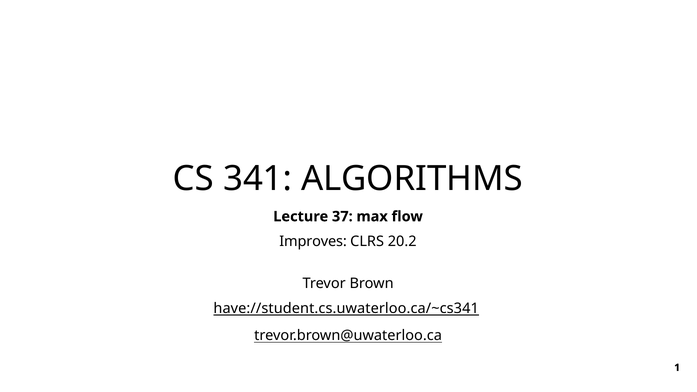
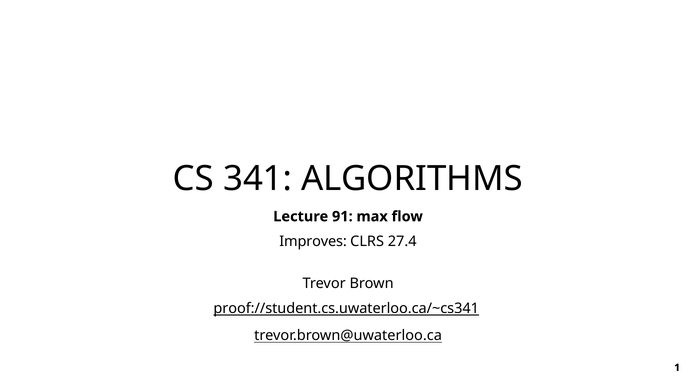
37: 37 -> 91
20.2: 20.2 -> 27.4
have://student.cs.uwaterloo.ca/~cs341: have://student.cs.uwaterloo.ca/~cs341 -> proof://student.cs.uwaterloo.ca/~cs341
